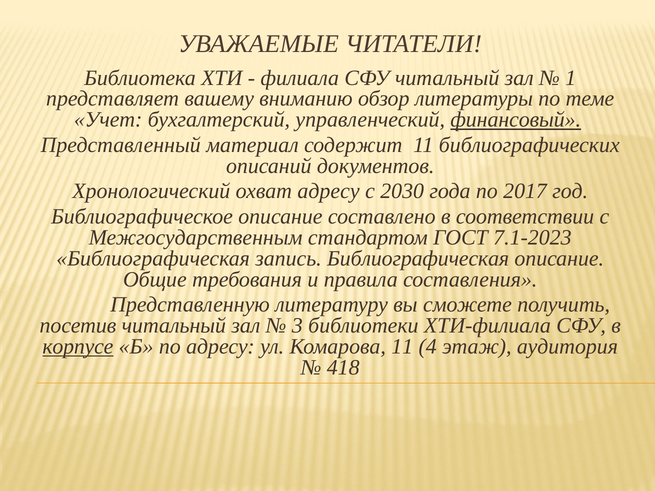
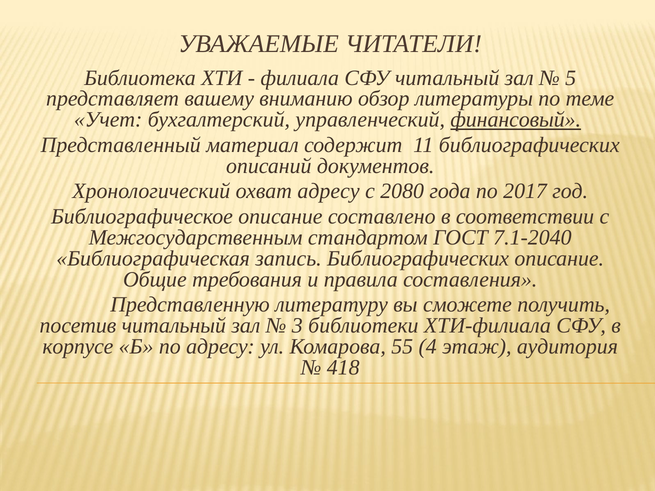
1: 1 -> 5
2030: 2030 -> 2080
7.1-2023: 7.1-2023 -> 7.1-2040
запись Библиографическая: Библиографическая -> Библиографических
корпусе underline: present -> none
Комарова 11: 11 -> 55
